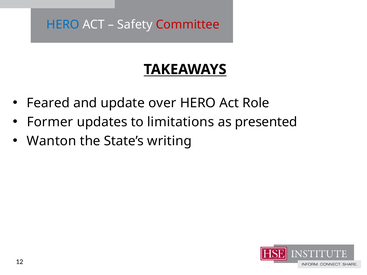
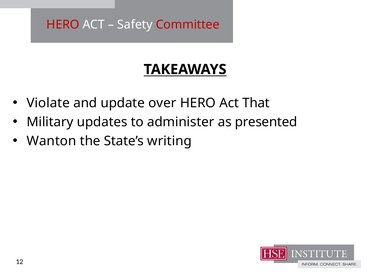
HERO at (63, 25) colour: blue -> red
Feared: Feared -> Violate
Role: Role -> That
Former: Former -> Military
limitations: limitations -> administer
